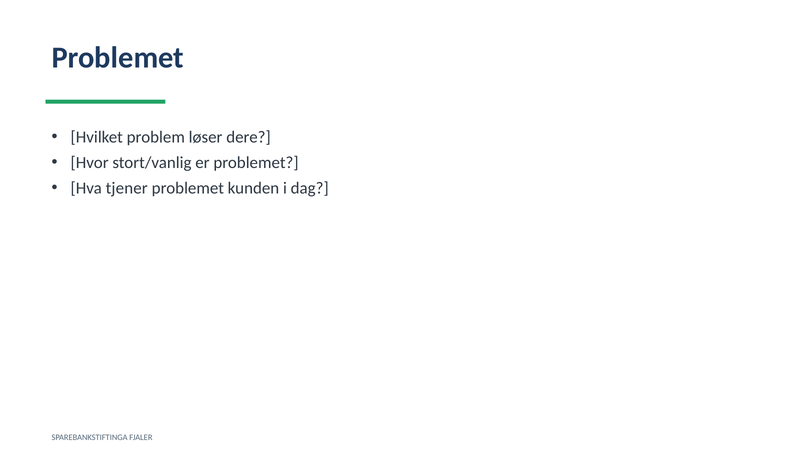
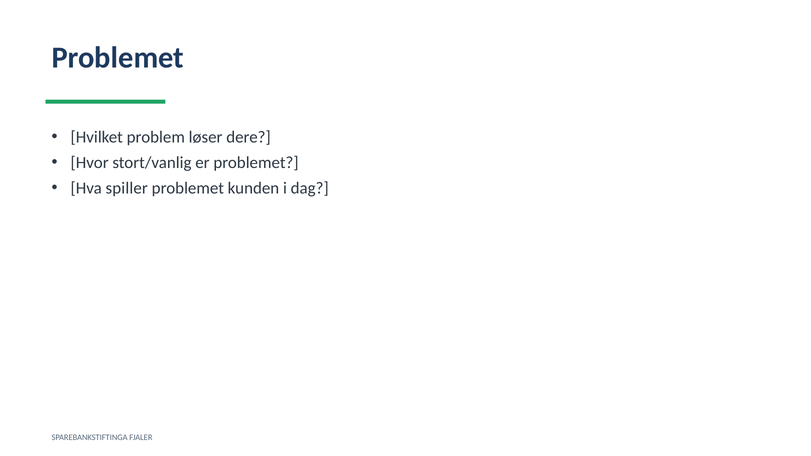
tjener: tjener -> spiller
